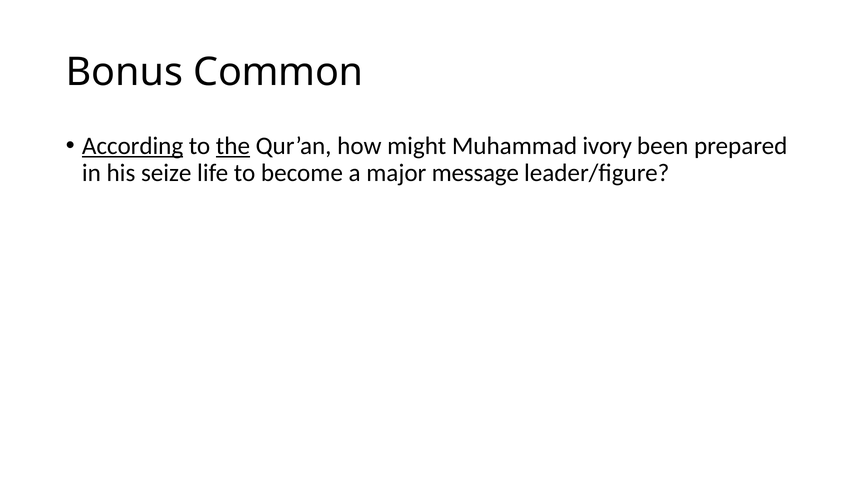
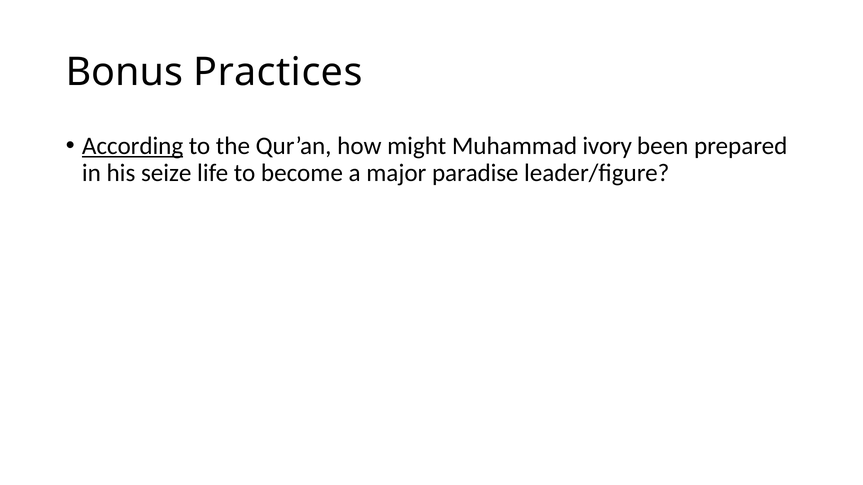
Common: Common -> Practices
the underline: present -> none
message: message -> paradise
